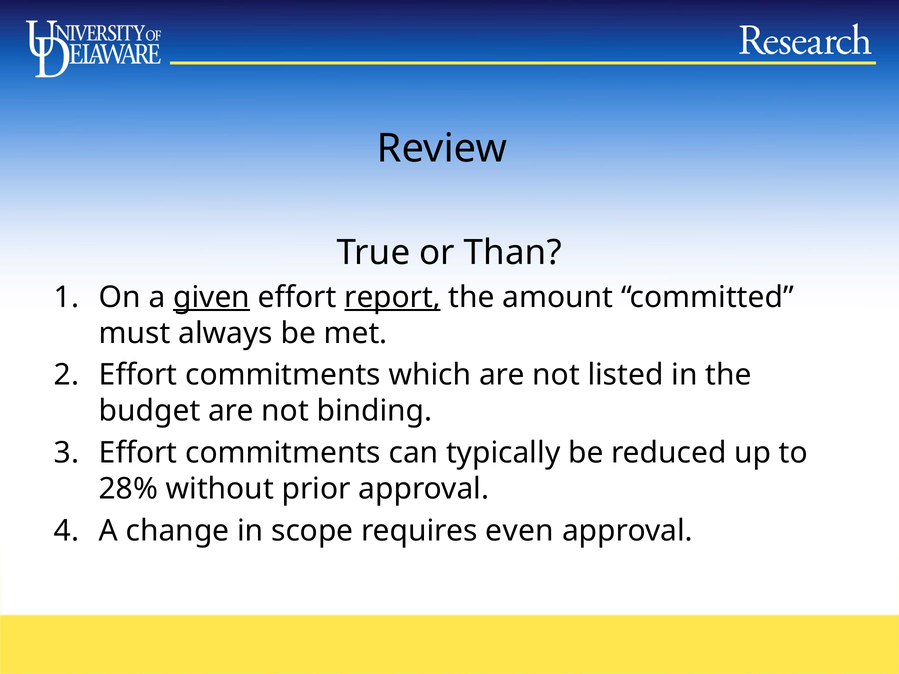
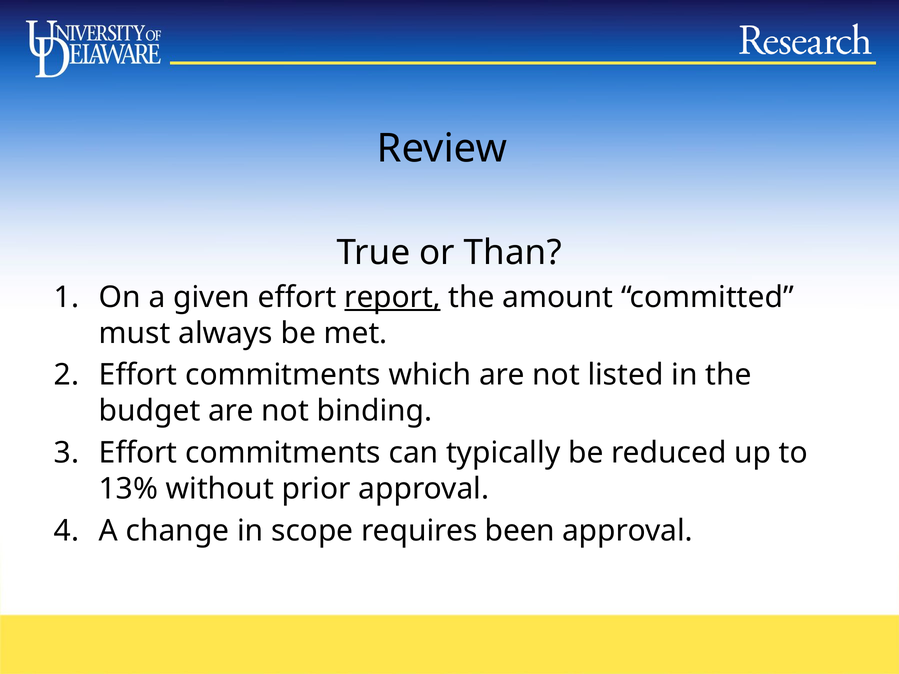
given underline: present -> none
28%: 28% -> 13%
even: even -> been
